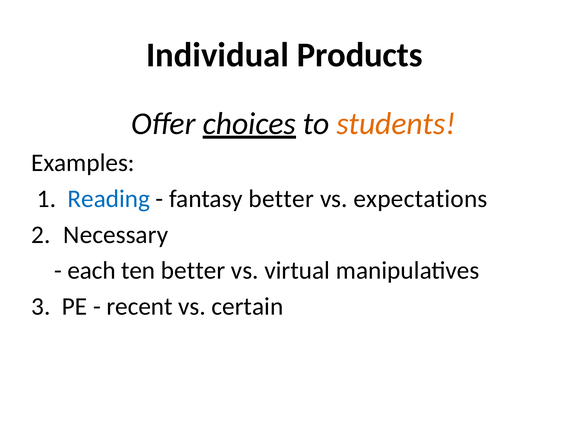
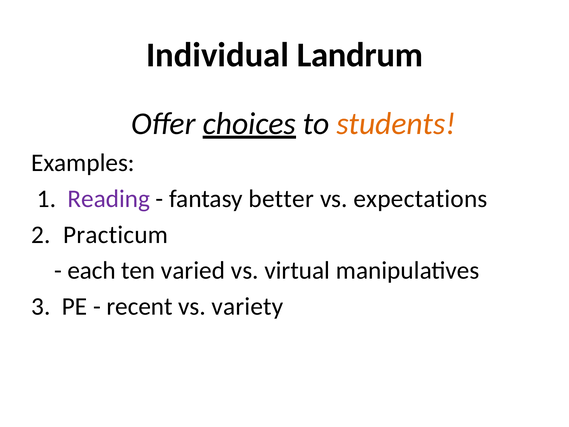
Products: Products -> Landrum
Reading colour: blue -> purple
Necessary: Necessary -> Practicum
ten better: better -> varied
certain: certain -> variety
